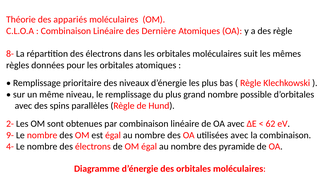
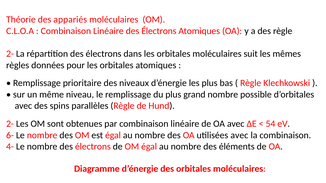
Linéaire des Dernière: Dernière -> Électrons
8- at (10, 54): 8- -> 2-
62: 62 -> 54
9-: 9- -> 6-
pyramide: pyramide -> éléments
